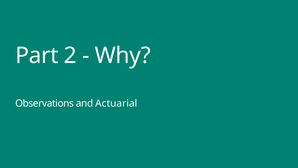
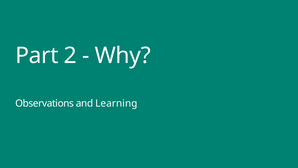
Actuarial: Actuarial -> Learning
